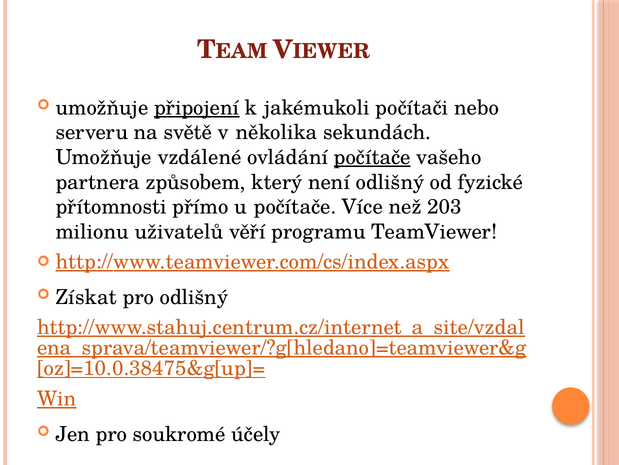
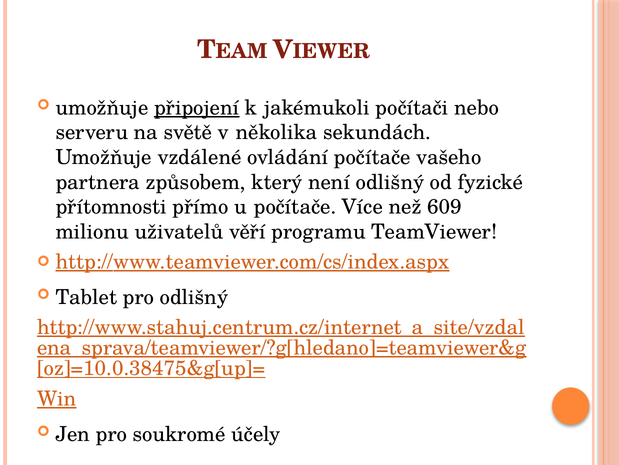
počítače at (372, 157) underline: present -> none
203: 203 -> 609
Získat: Získat -> Tablet
